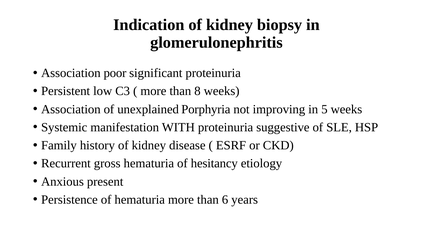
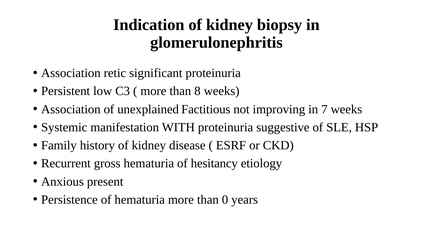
poor: poor -> retic
Porphyria: Porphyria -> Factitious
5: 5 -> 7
6: 6 -> 0
